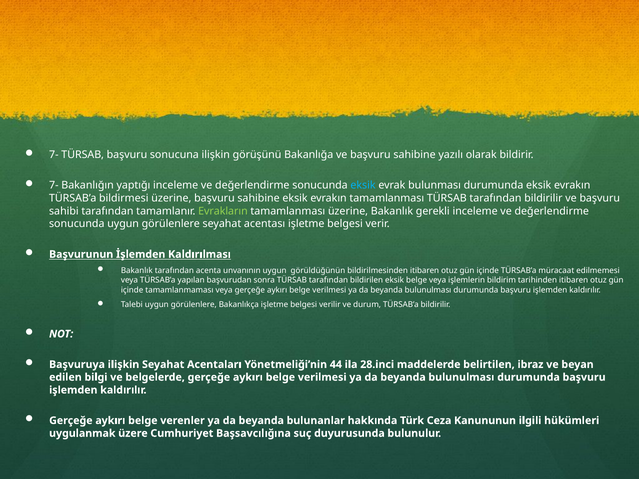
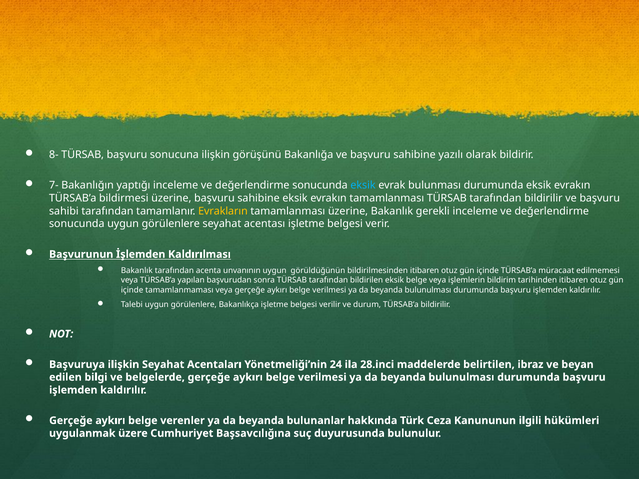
7- at (54, 155): 7- -> 8-
Evrakların colour: light green -> yellow
44: 44 -> 24
